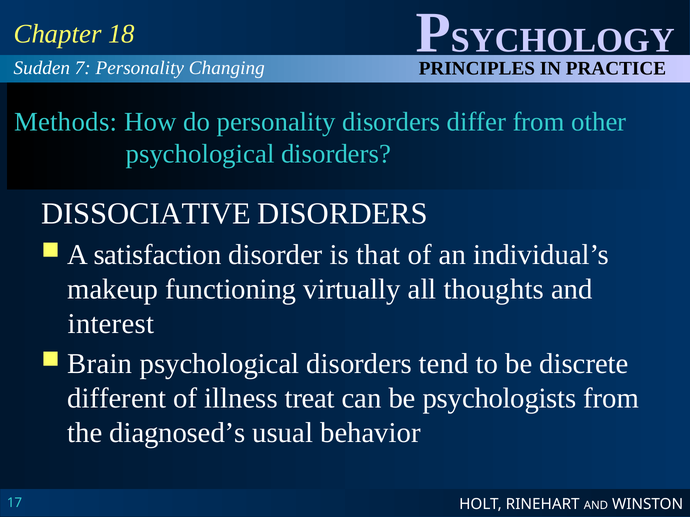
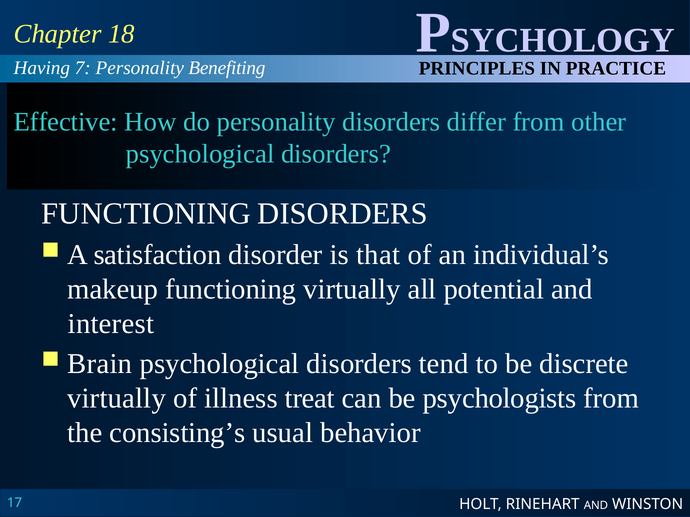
Sudden: Sudden -> Having
Changing: Changing -> Benefiting
Methods: Methods -> Effective
DISSOCIATIVE at (146, 214): DISSOCIATIVE -> FUNCTIONING
thoughts: thoughts -> potential
different at (117, 399): different -> virtually
diagnosed’s: diagnosed’s -> consisting’s
